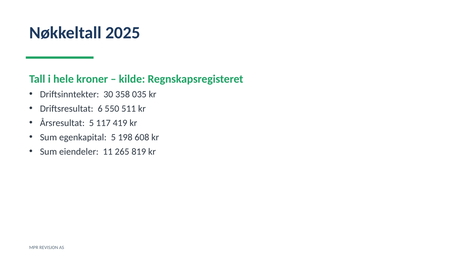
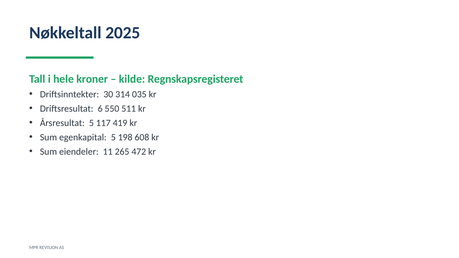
358: 358 -> 314
819: 819 -> 472
